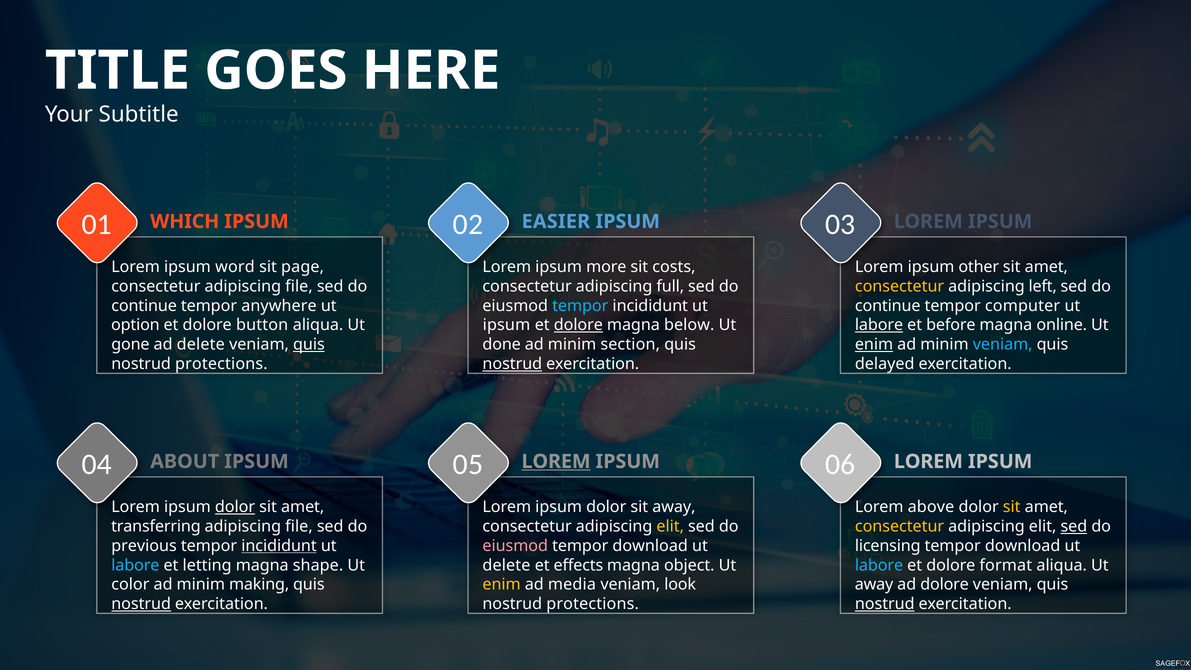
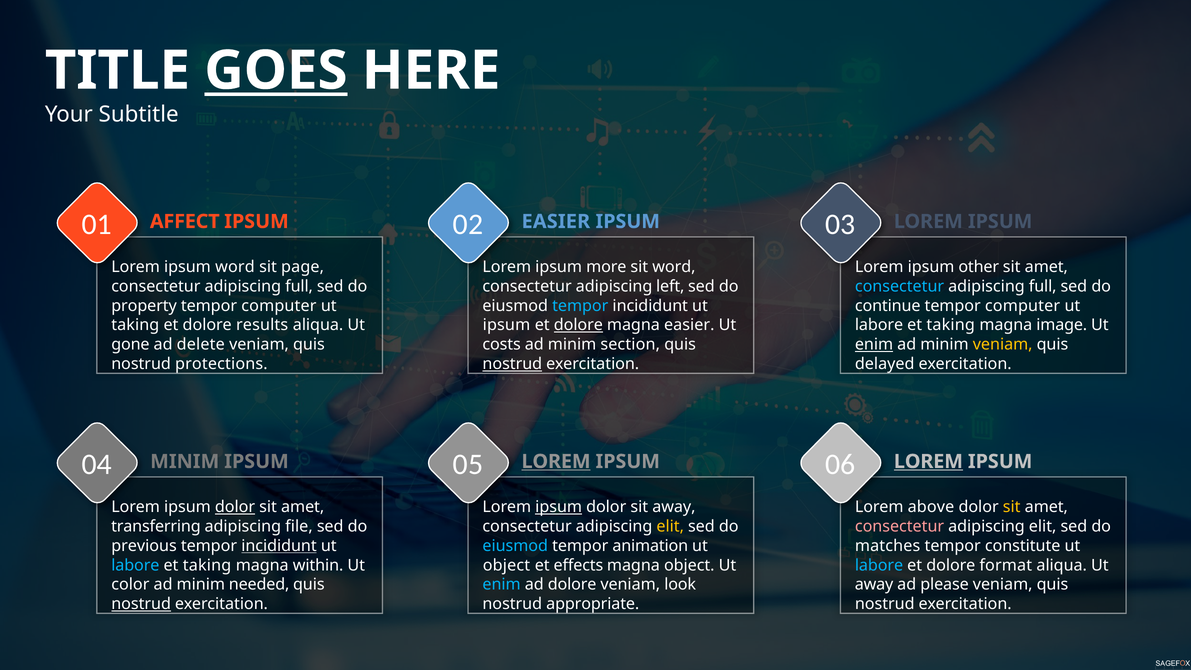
GOES underline: none -> present
WHICH: WHICH -> AFFECT
sit costs: costs -> word
file at (299, 286): file -> full
full: full -> left
consectetur at (900, 286) colour: yellow -> light blue
left at (1043, 286): left -> full
continue at (144, 306): continue -> property
anywhere at (279, 306): anywhere -> computer
option at (135, 325): option -> taking
button: button -> results
magna below: below -> easier
labore at (879, 325) underline: present -> none
before at (951, 325): before -> taking
online: online -> image
quis at (309, 345) underline: present -> none
done: done -> costs
veniam at (1003, 345) colour: light blue -> yellow
LOREM at (928, 461) underline: none -> present
ABOUT at (185, 461): ABOUT -> MINIM
ipsum at (559, 507) underline: none -> present
consectetur at (900, 526) colour: yellow -> pink
sed at (1074, 526) underline: present -> none
eiusmod at (515, 546) colour: pink -> light blue
download at (650, 546): download -> animation
licensing: licensing -> matches
download at (1023, 546): download -> constitute
letting at (207, 565): letting -> taking
shape: shape -> within
delete at (506, 565): delete -> object
making: making -> needed
enim at (502, 584) colour: yellow -> light blue
ad media: media -> dolore
ad dolore: dolore -> please
protections at (593, 604): protections -> appropriate
nostrud at (885, 604) underline: present -> none
